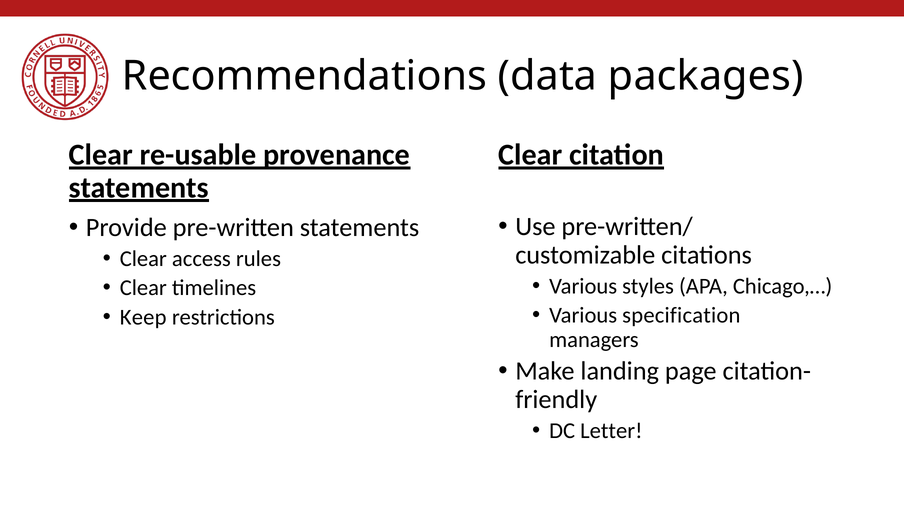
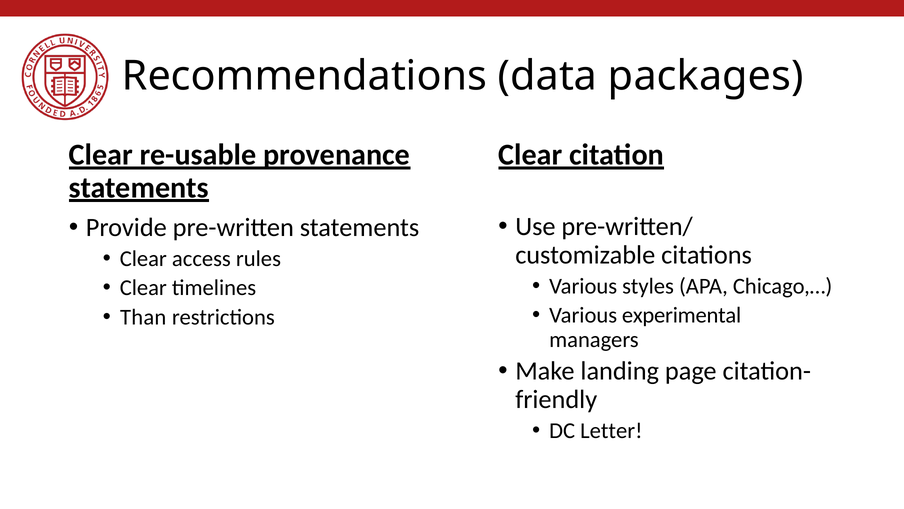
specification: specification -> experimental
Keep: Keep -> Than
